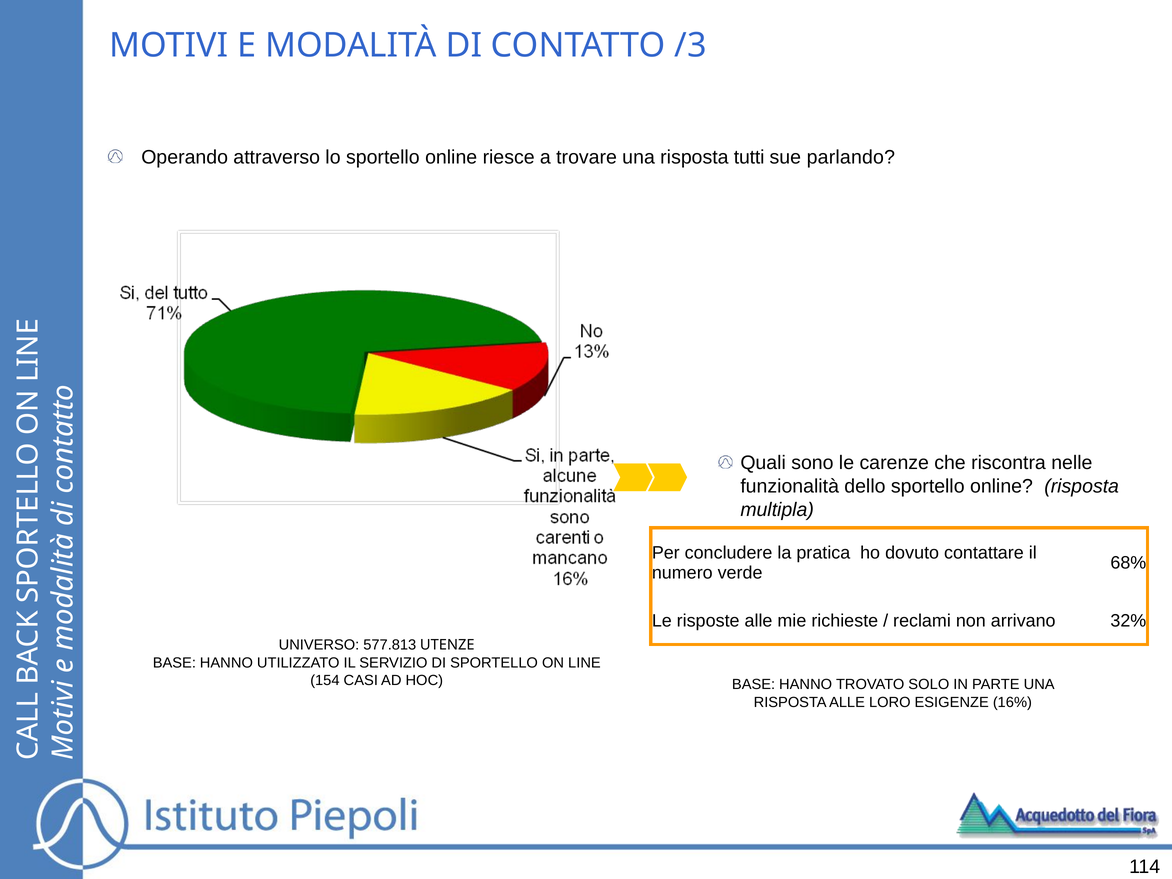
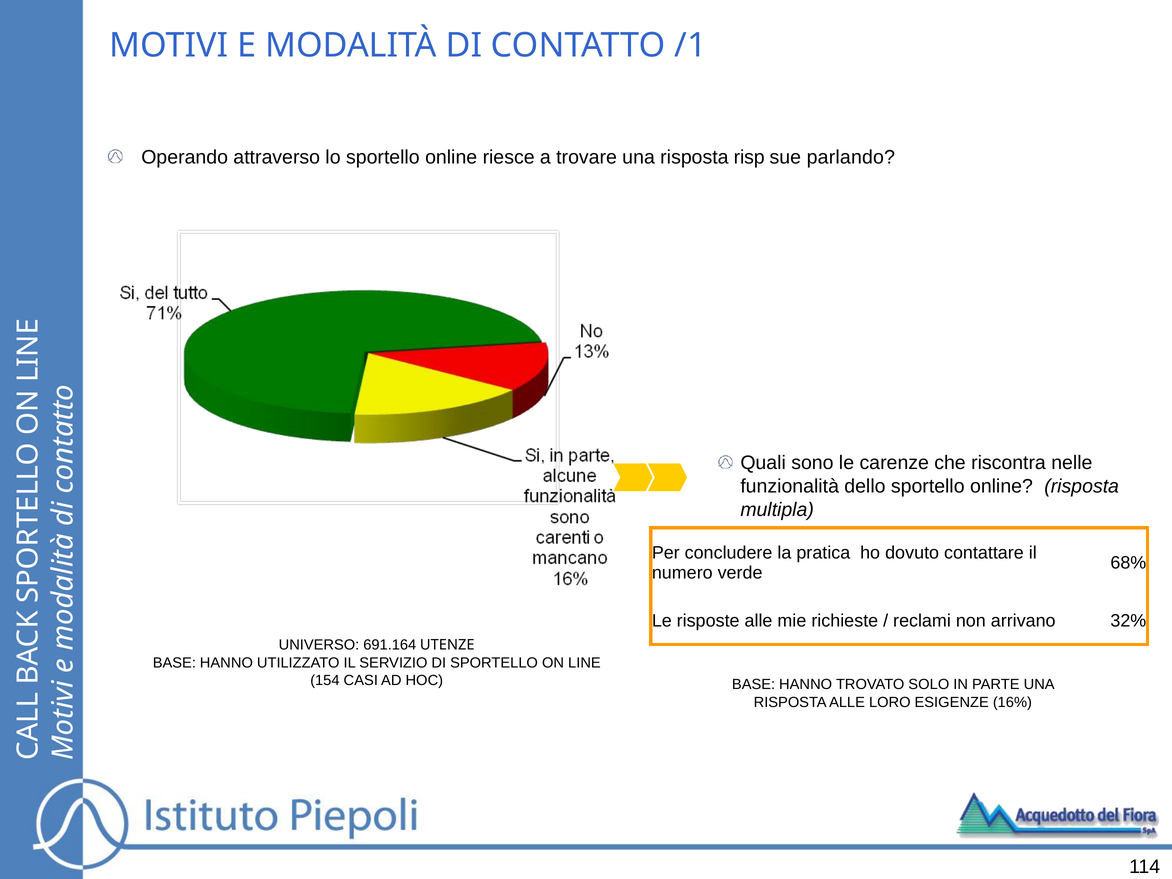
/3: /3 -> /1
tutti: tutti -> risp
577.813: 577.813 -> 691.164
